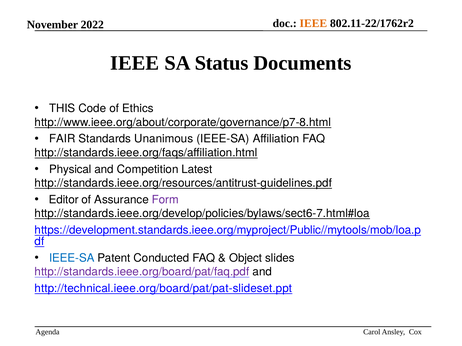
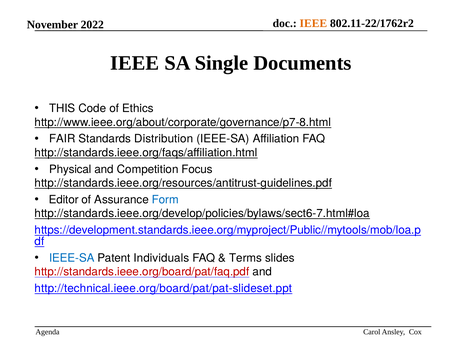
Status: Status -> Single
Unanimous: Unanimous -> Distribution
Latest: Latest -> Focus
Form colour: purple -> blue
Conducted: Conducted -> Individuals
Object: Object -> Terms
http://standards.ieee.org/board/pat/faq.pdf colour: purple -> red
